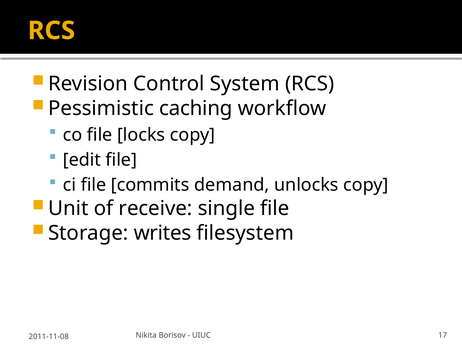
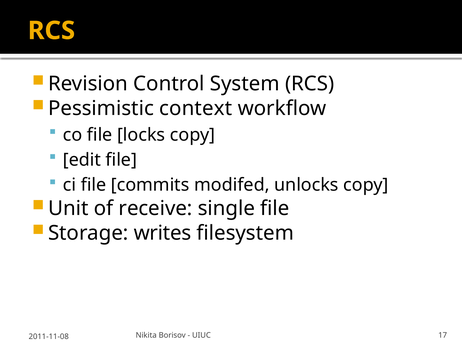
caching: caching -> context
demand: demand -> modifed
